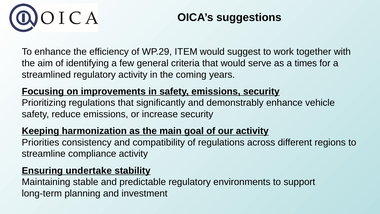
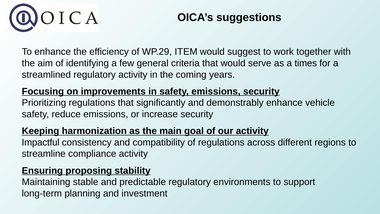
Priorities: Priorities -> Impactful
undertake: undertake -> proposing
